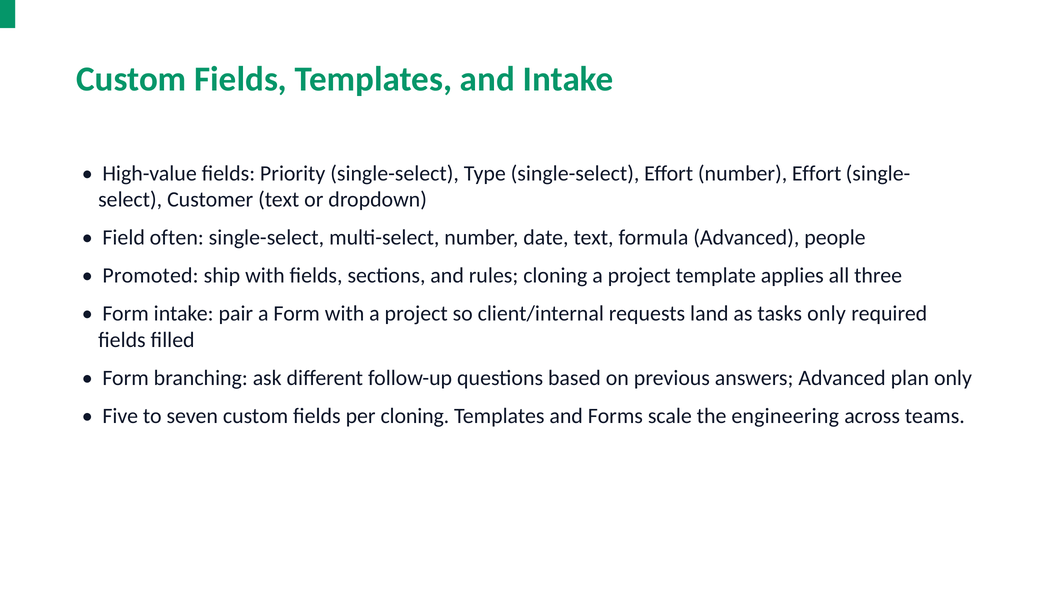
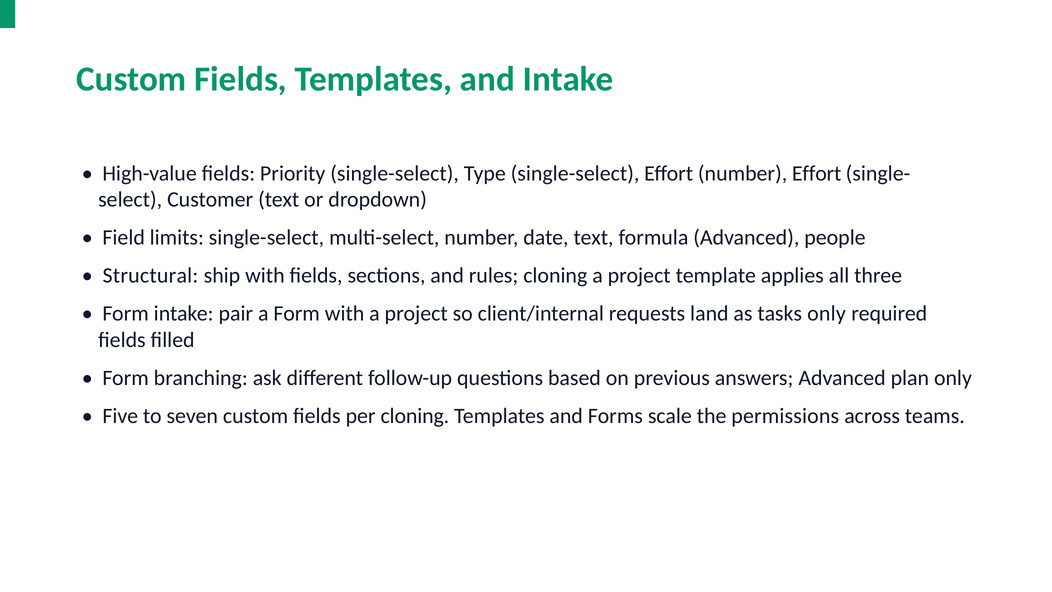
often: often -> limits
Promoted: Promoted -> Structural
engineering: engineering -> permissions
